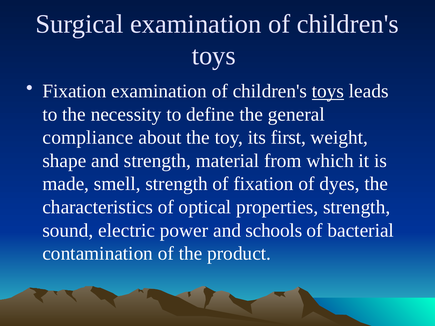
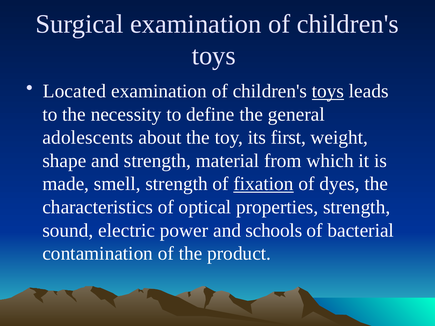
Fixation at (74, 91): Fixation -> Located
compliance: compliance -> adolescents
fixation at (264, 184) underline: none -> present
